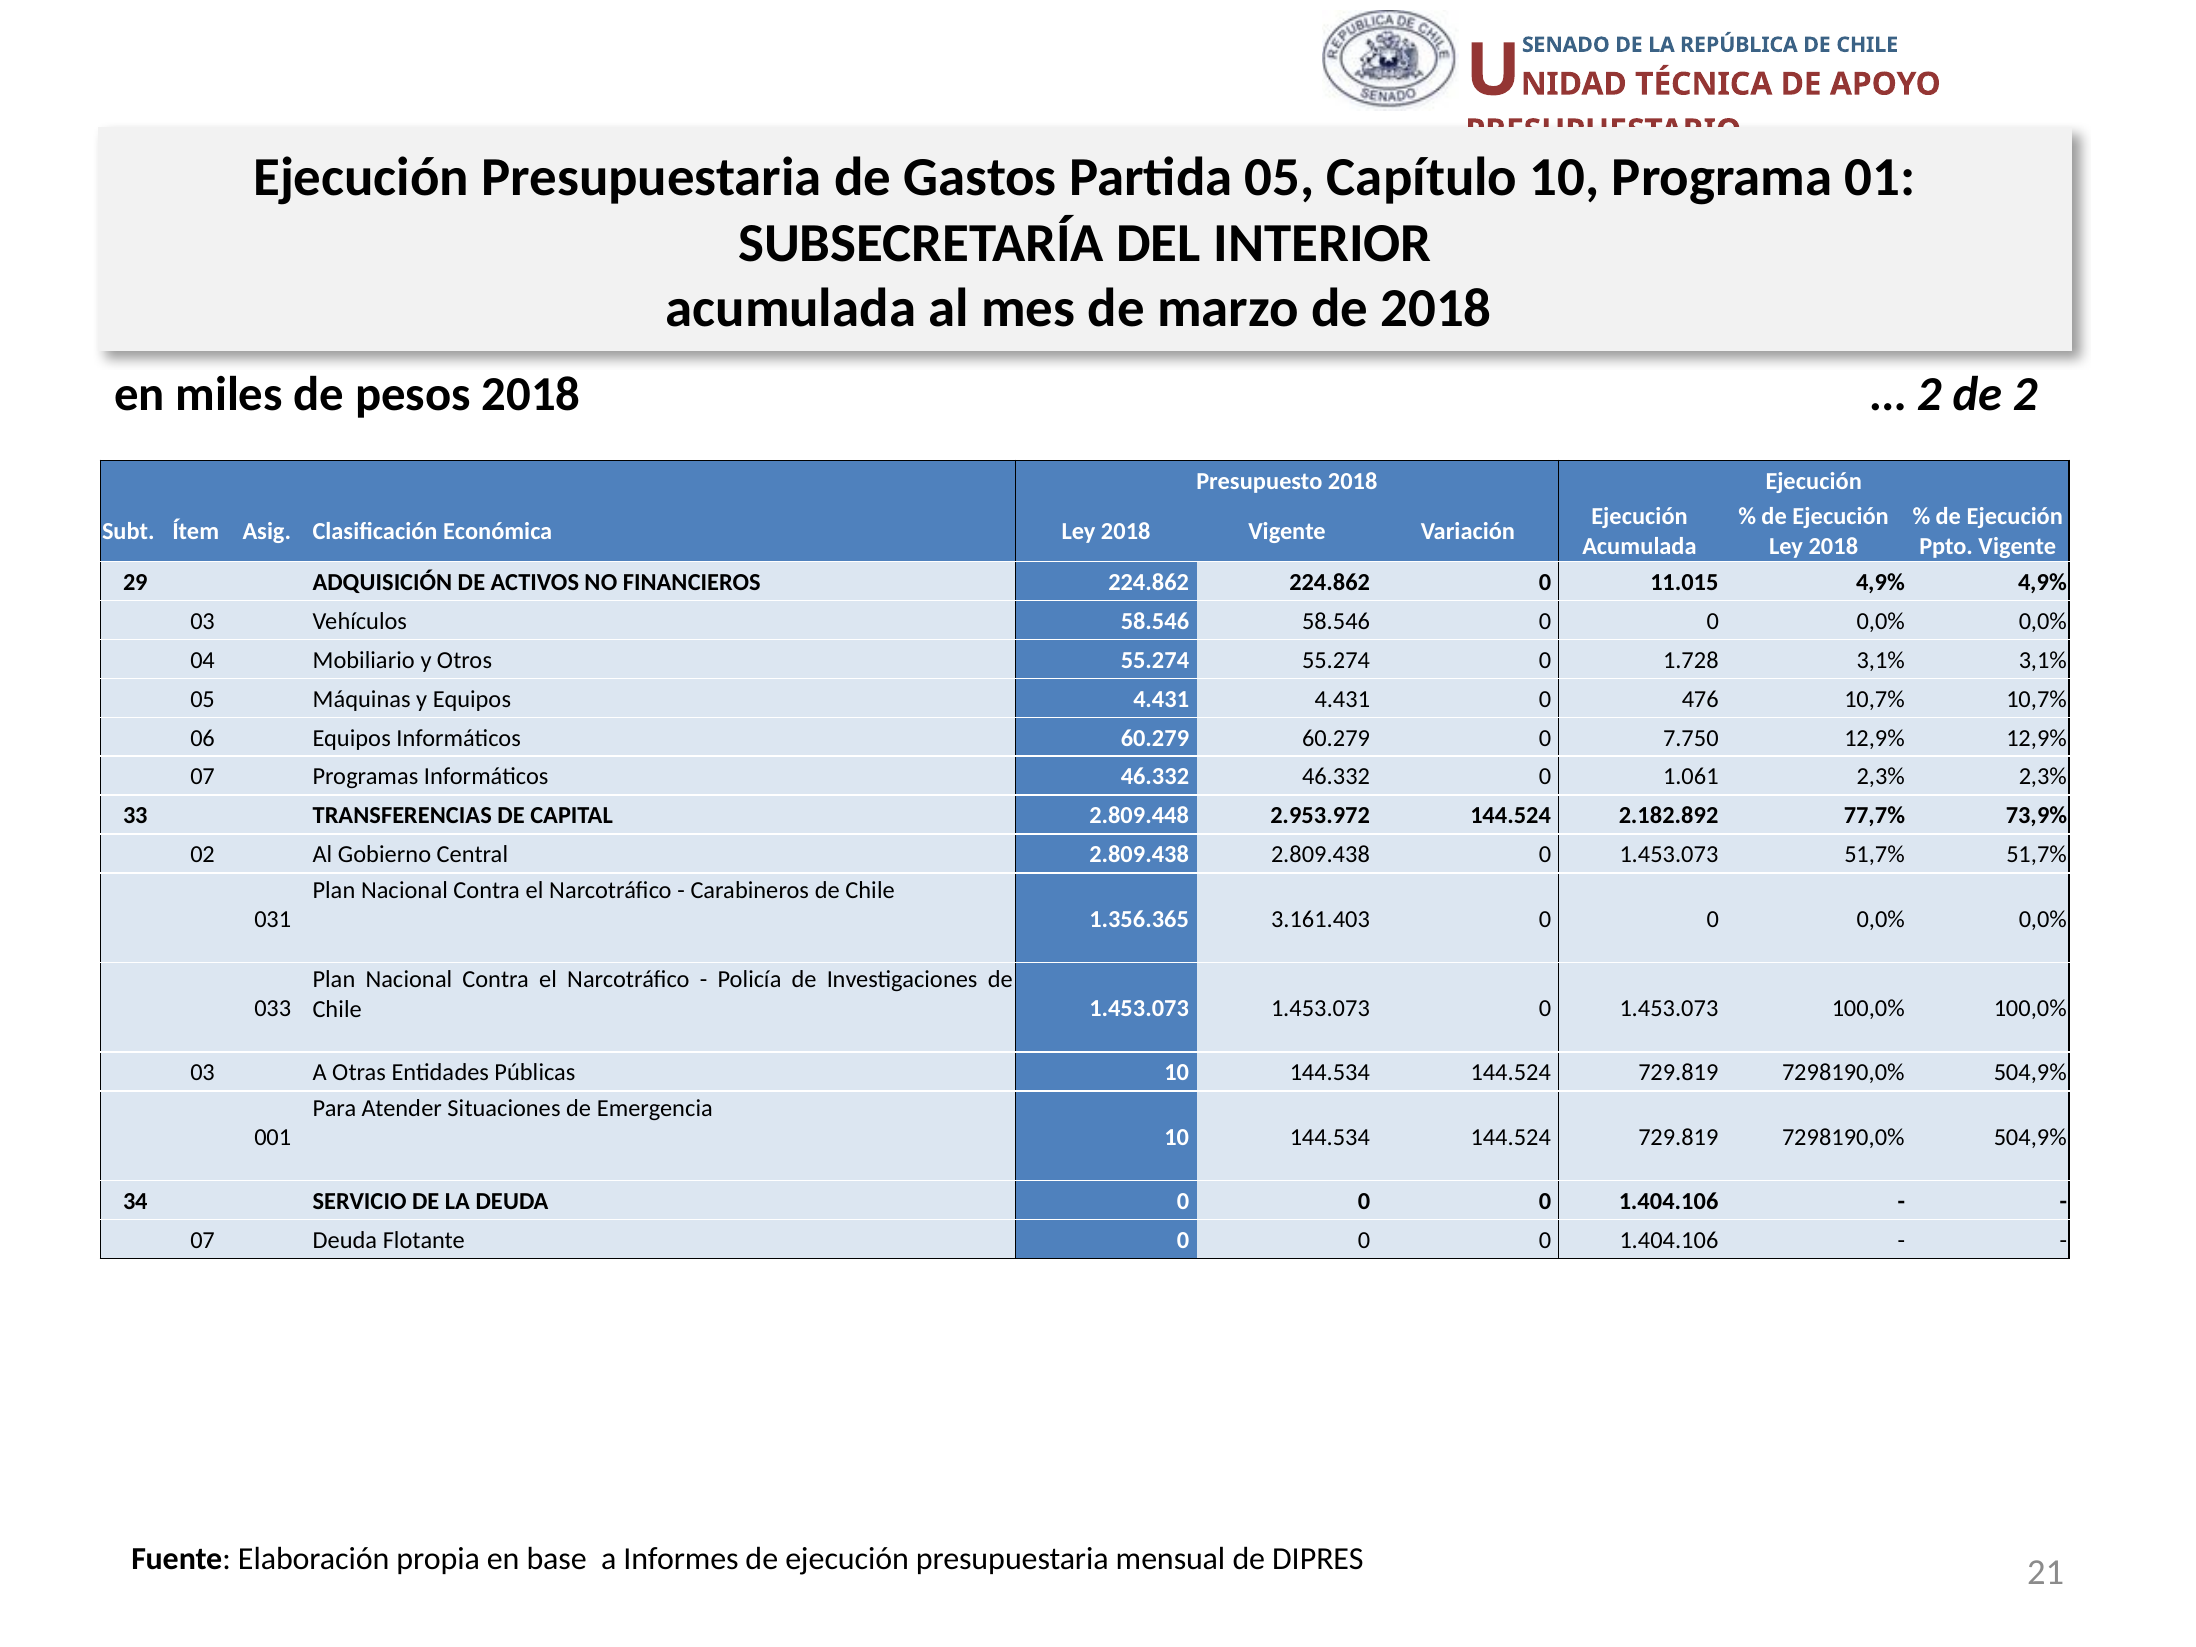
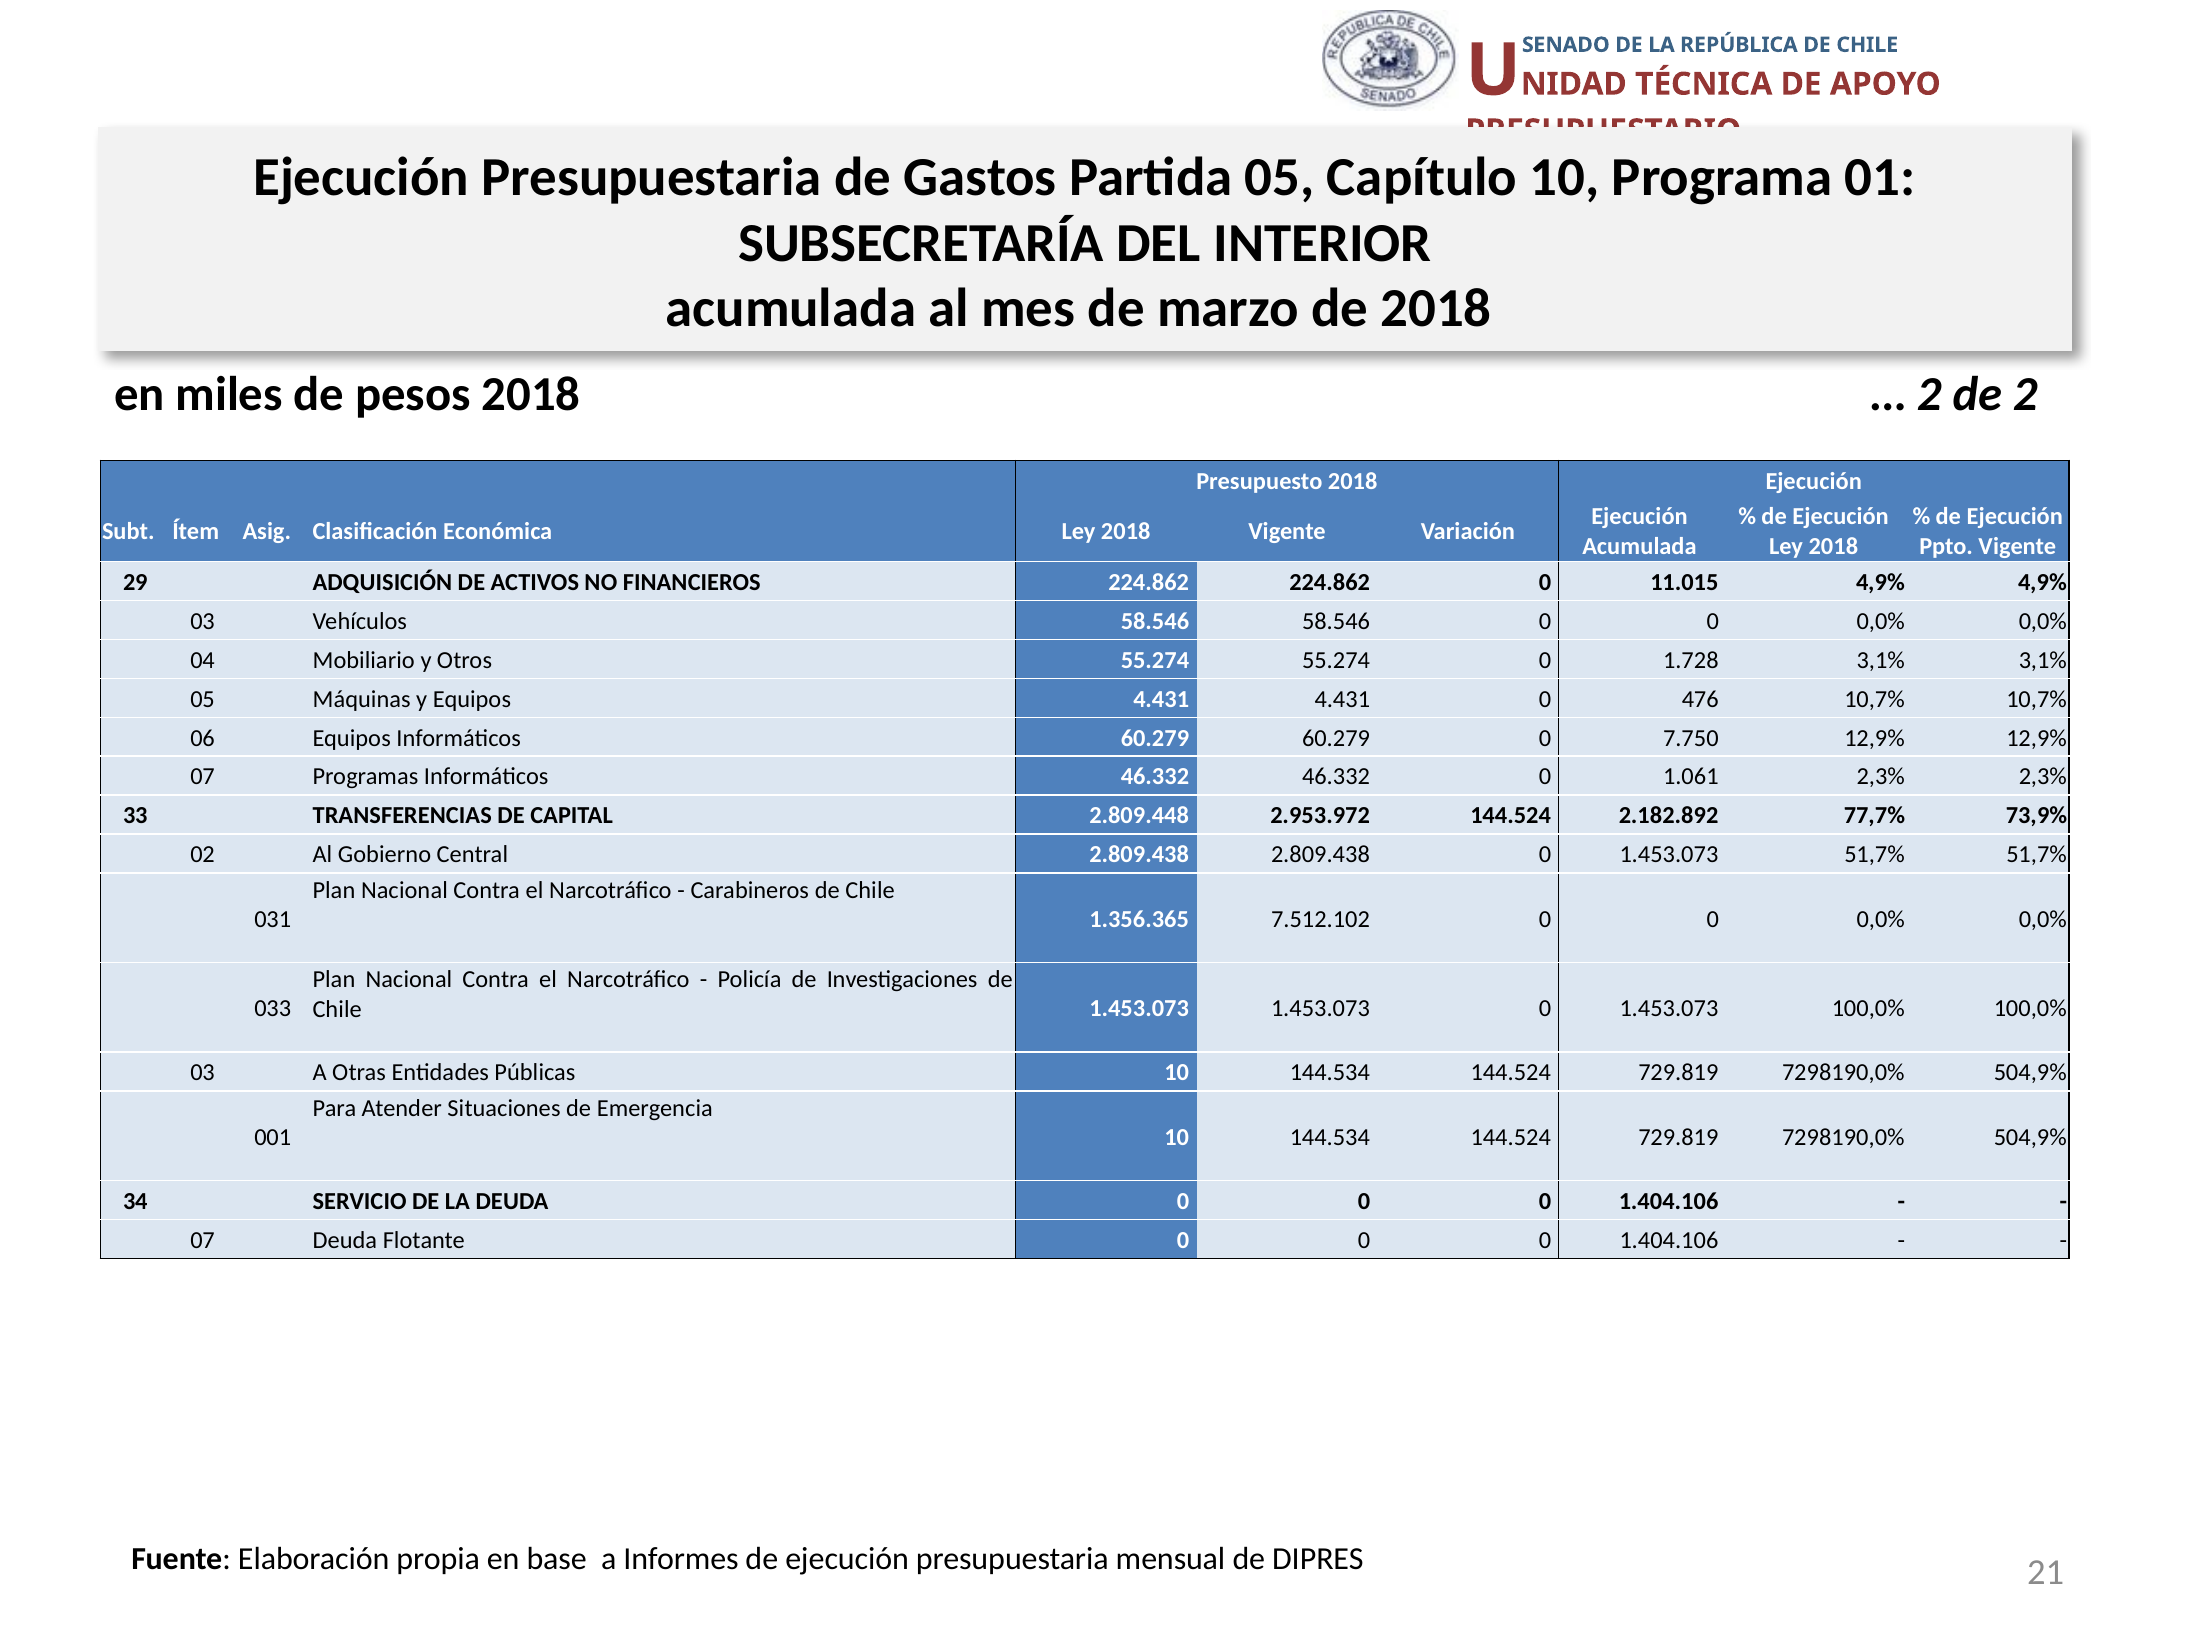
3.161.403: 3.161.403 -> 7.512.102
